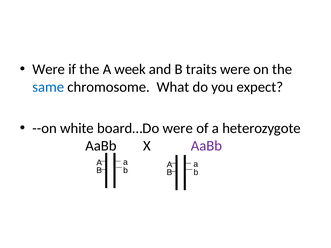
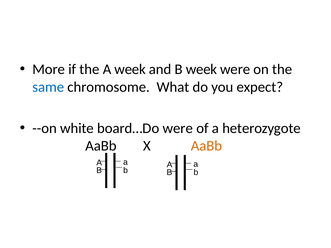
Were at (49, 69): Were -> More
B traits: traits -> week
AaBb at (206, 146) colour: purple -> orange
